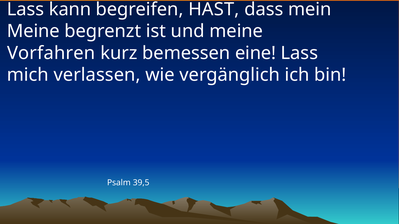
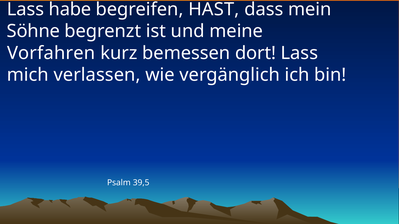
kann: kann -> habe
Meine at (33, 31): Meine -> Söhne
eine: eine -> dort
